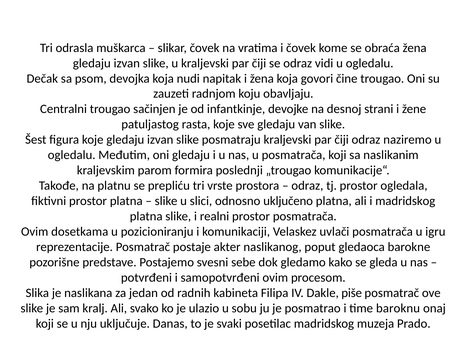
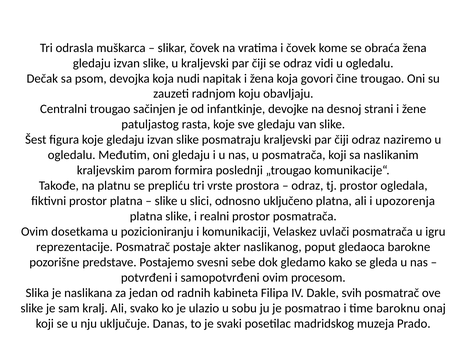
i madridskog: madridskog -> upozorenja
piše: piše -> svih
